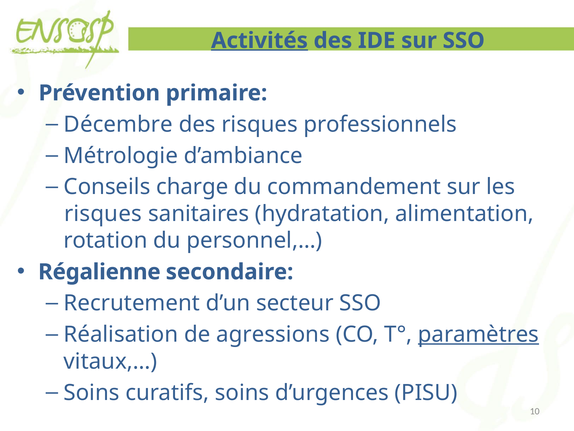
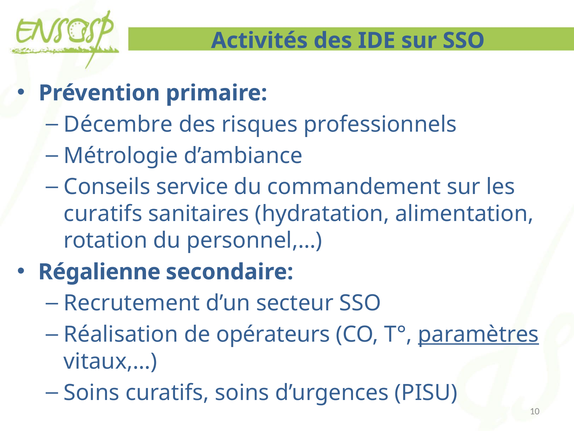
Activités underline: present -> none
charge: charge -> service
risques at (103, 214): risques -> curatifs
agressions: agressions -> opérateurs
